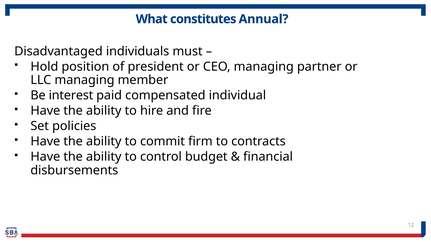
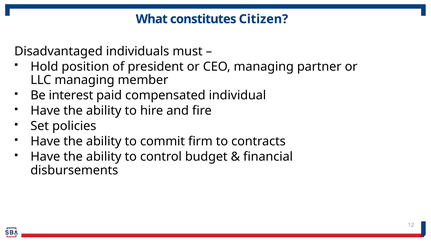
Annual: Annual -> Citizen
